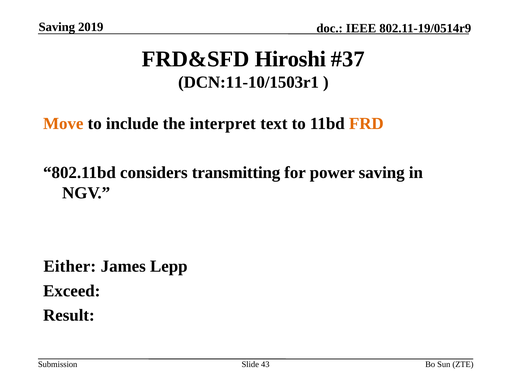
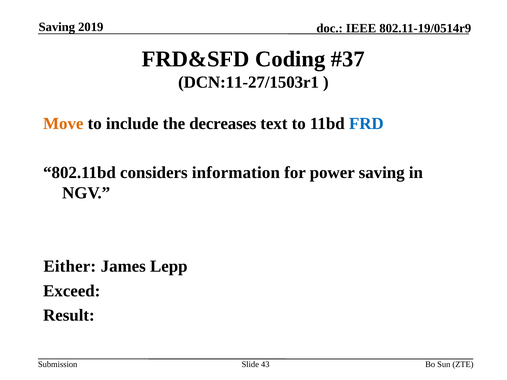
Hiroshi: Hiroshi -> Coding
DCN:11-10/1503r1: DCN:11-10/1503r1 -> DCN:11-27/1503r1
interpret: interpret -> decreases
FRD colour: orange -> blue
transmitting: transmitting -> information
